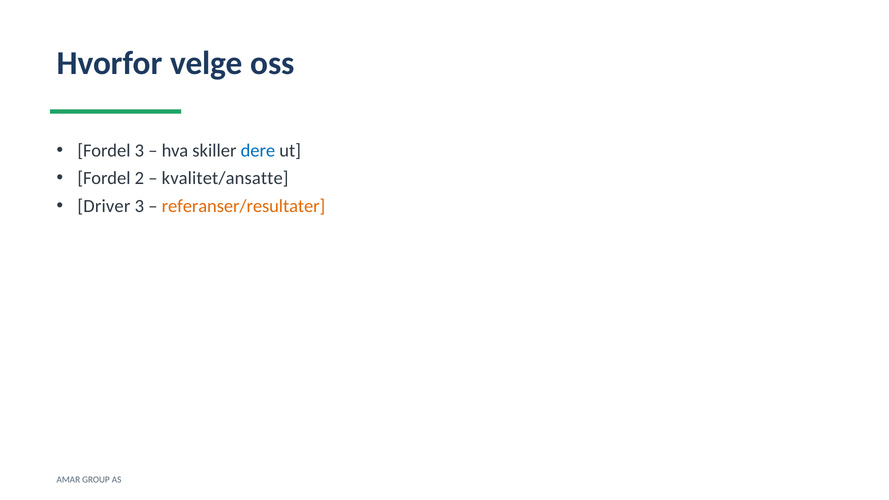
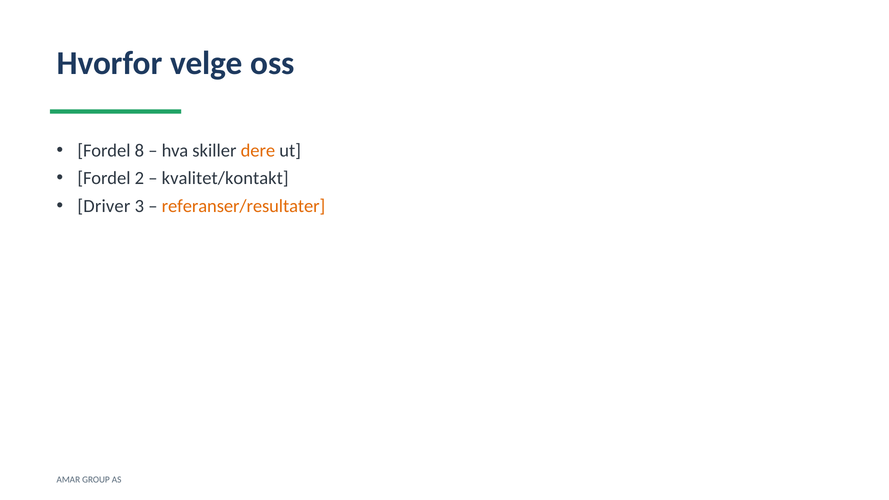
Fordel 3: 3 -> 8
dere colour: blue -> orange
kvalitet/ansatte: kvalitet/ansatte -> kvalitet/kontakt
